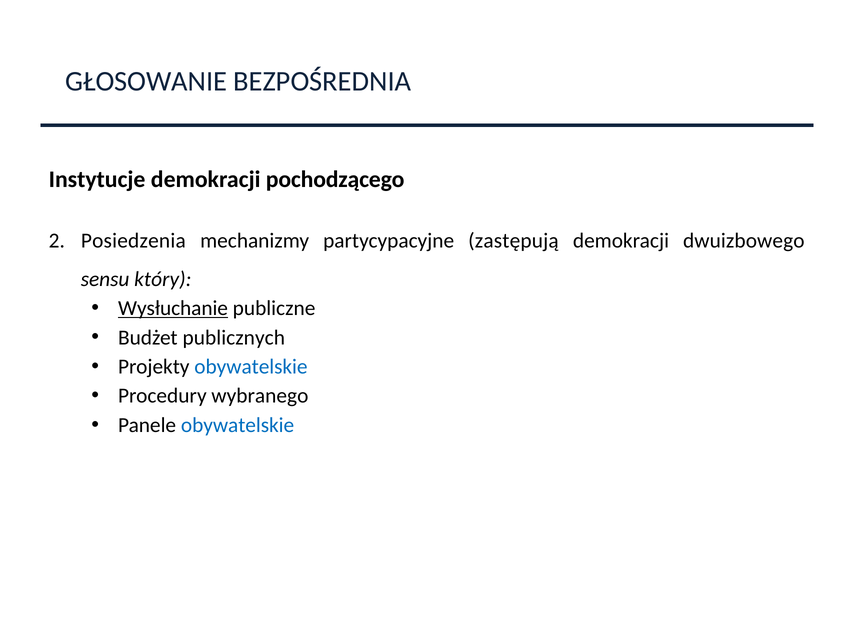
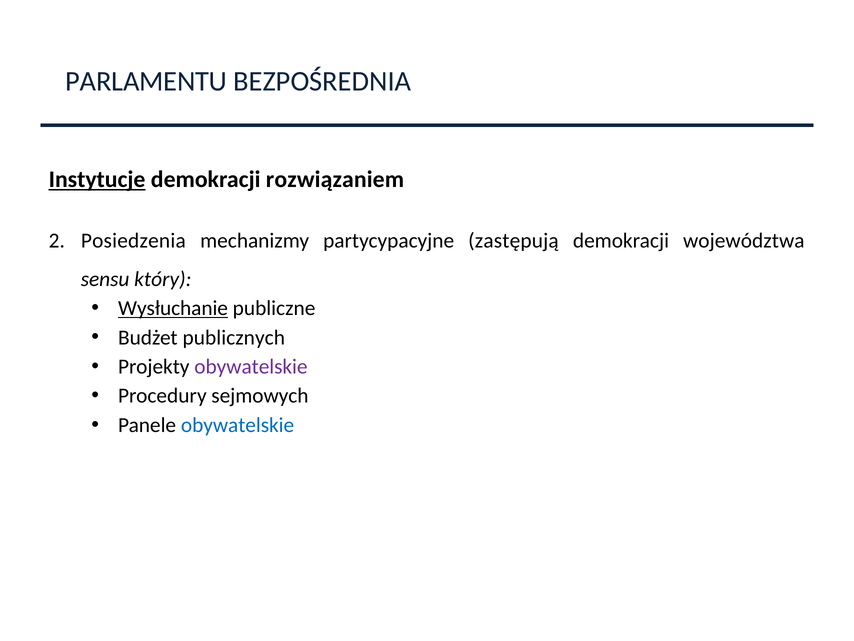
GŁOSOWANIE: GŁOSOWANIE -> PARLAMENTU
Instytucje underline: none -> present
pochodzącego: pochodzącego -> rozwiązaniem
dwuizbowego: dwuizbowego -> województwa
obywatelskie at (251, 366) colour: blue -> purple
wybranego: wybranego -> sejmowych
